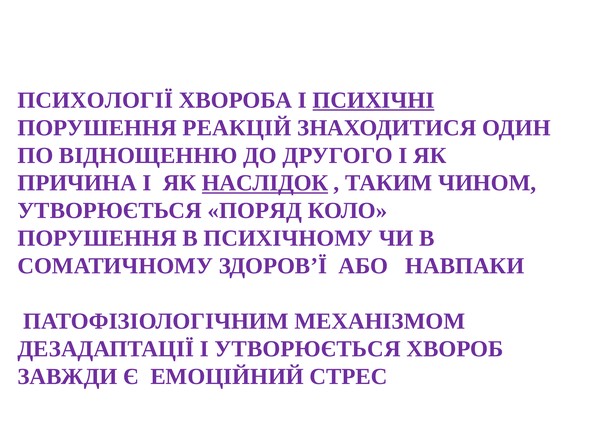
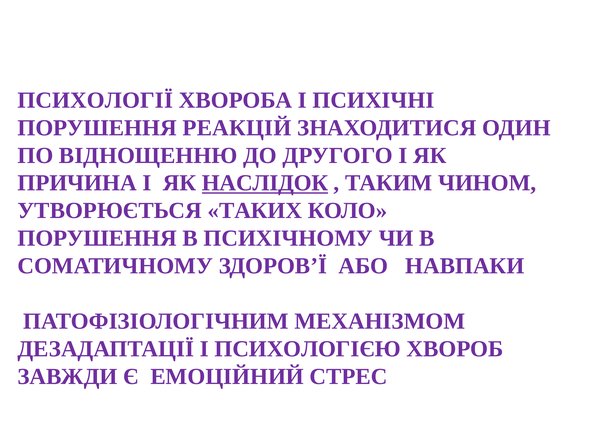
ПСИХІЧНІ underline: present -> none
ПОРЯД: ПОРЯД -> ТАКИХ
І УТВОРЮЄТЬСЯ: УТВОРЮЄТЬСЯ -> ПСИХОЛОГІЄЮ
